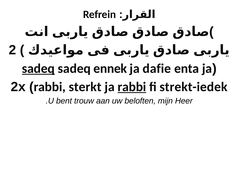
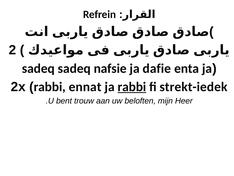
sadeq at (38, 68) underline: present -> none
ennek: ennek -> nafsie
sterkt: sterkt -> ennat
